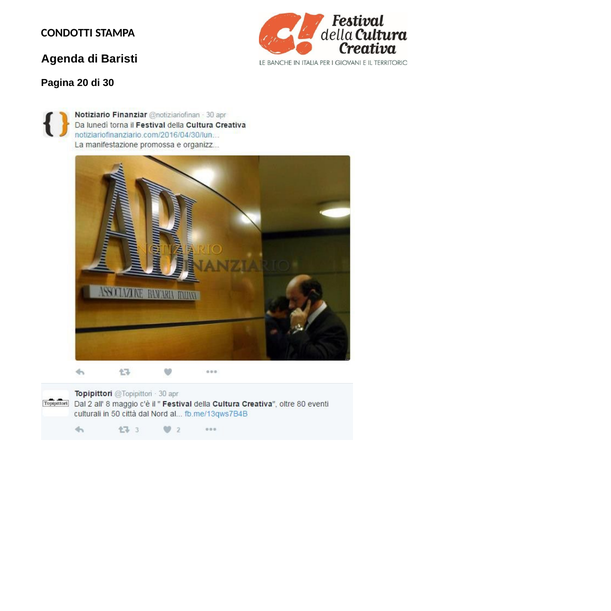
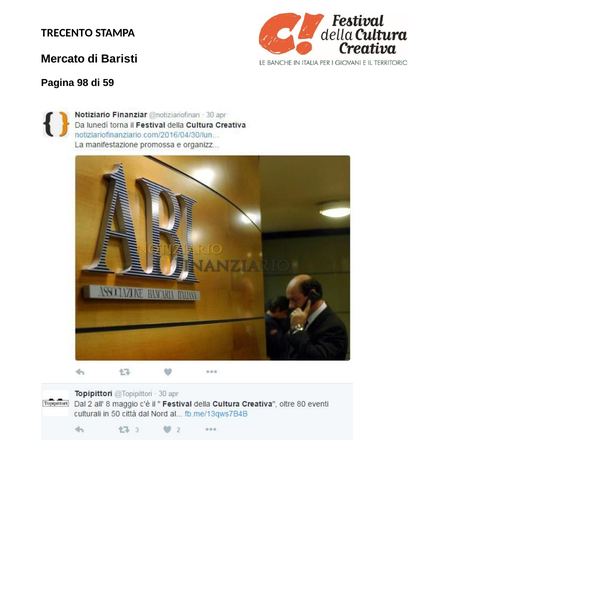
CONDOTTI: CONDOTTI -> TRECENTO
Agenda: Agenda -> Mercato
20: 20 -> 98
30: 30 -> 59
